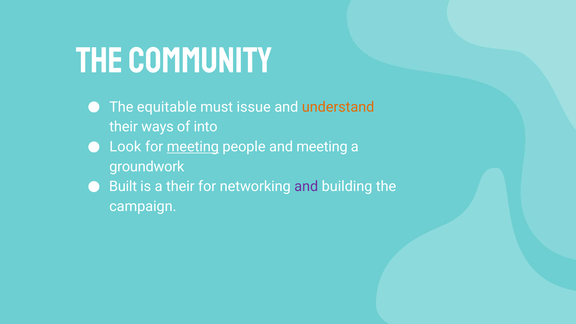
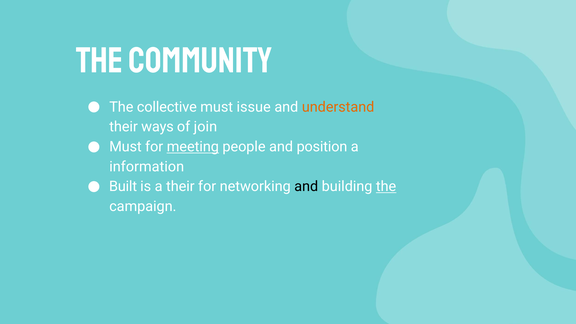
equitable: equitable -> collective
into: into -> join
Look at (125, 147): Look -> Must
and meeting: meeting -> position
groundwork: groundwork -> information
and at (306, 187) colour: purple -> black
the at (386, 187) underline: none -> present
